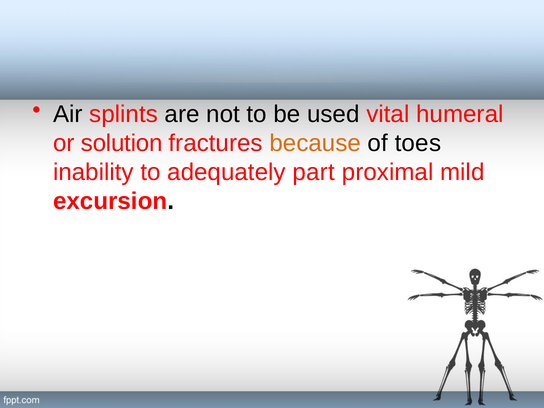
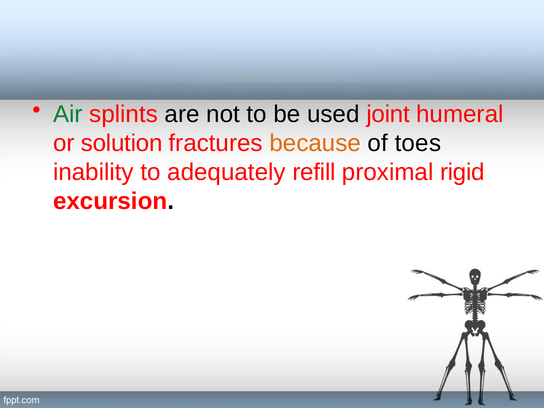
Air colour: black -> green
vital: vital -> joint
part: part -> refill
mild: mild -> rigid
